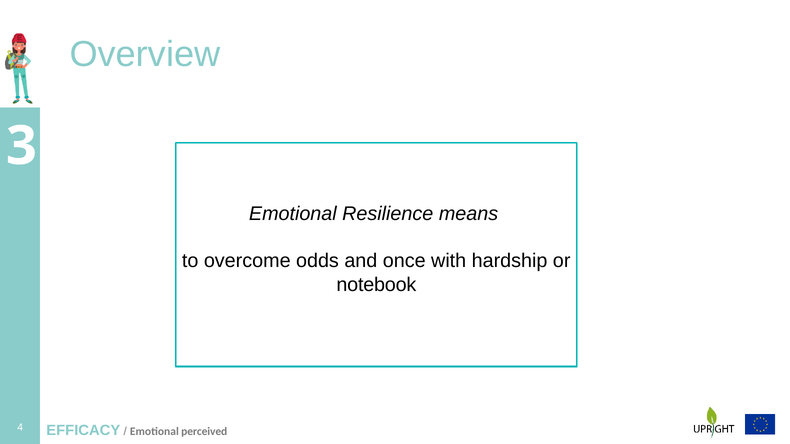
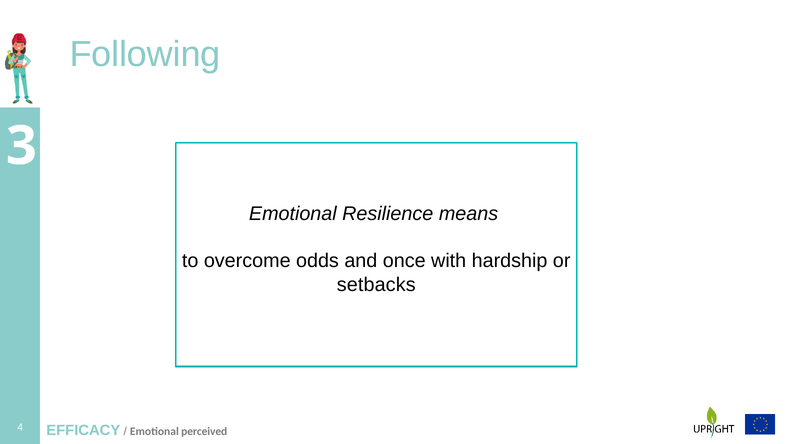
Overview: Overview -> Following
notebook: notebook -> setbacks
